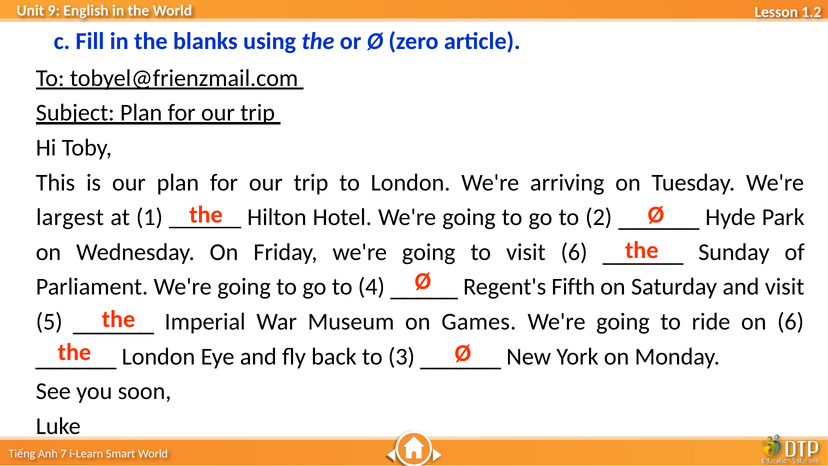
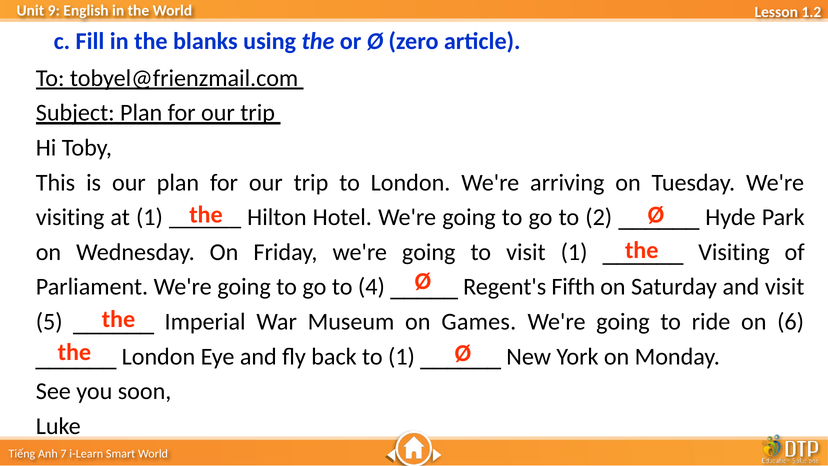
largest at (70, 217): largest -> visiting
visit 6: 6 -> 1
Sunday at (734, 252): Sunday -> Visiting
to 3: 3 -> 1
